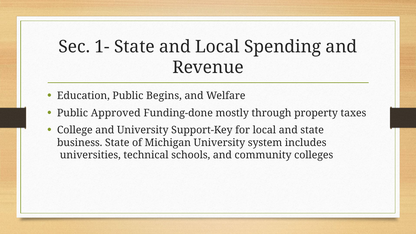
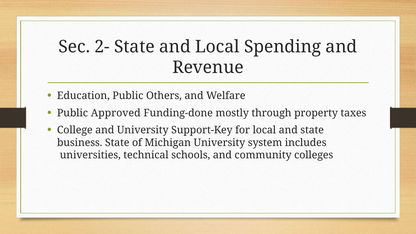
1-: 1- -> 2-
Begins: Begins -> Others
